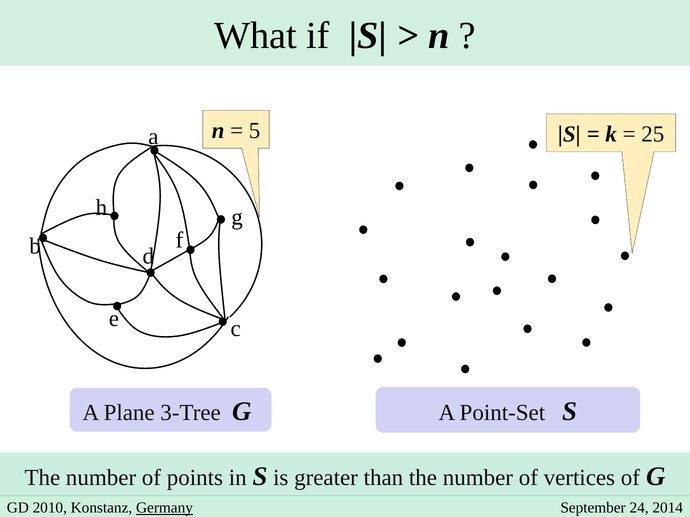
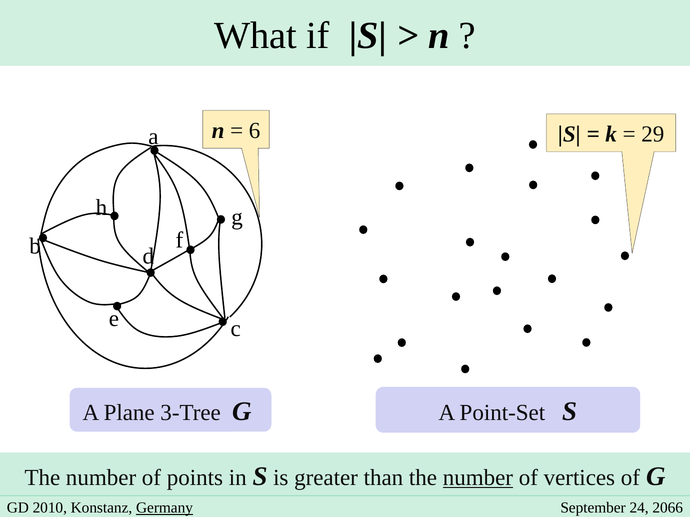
5: 5 -> 6
25: 25 -> 29
number at (478, 478) underline: none -> present
2014: 2014 -> 2066
